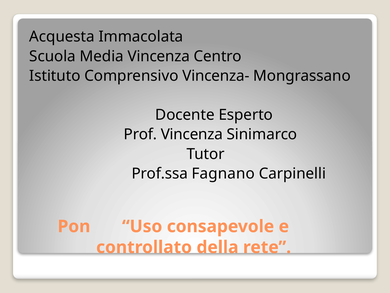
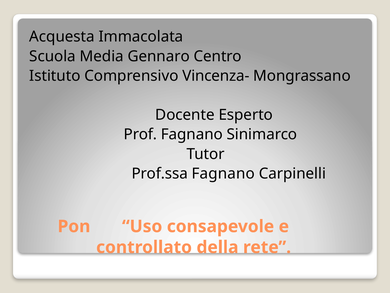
Media Vincenza: Vincenza -> Gennaro
Prof Vincenza: Vincenza -> Fagnano
